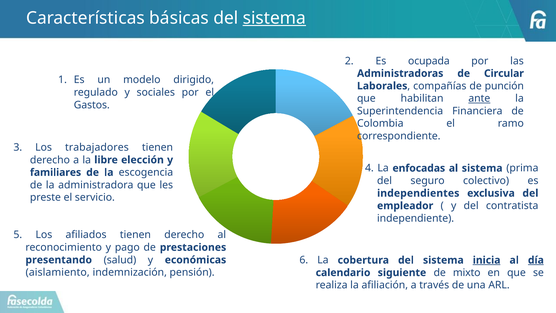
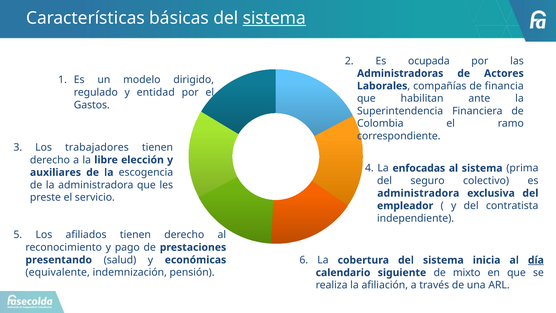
Circular: Circular -> Actores
punción: punción -> financia
sociales: sociales -> entidad
ante underline: present -> none
familiares: familiares -> auxiliares
independientes at (418, 193): independientes -> administradora
inicia underline: present -> none
aislamiento: aislamiento -> equivalente
